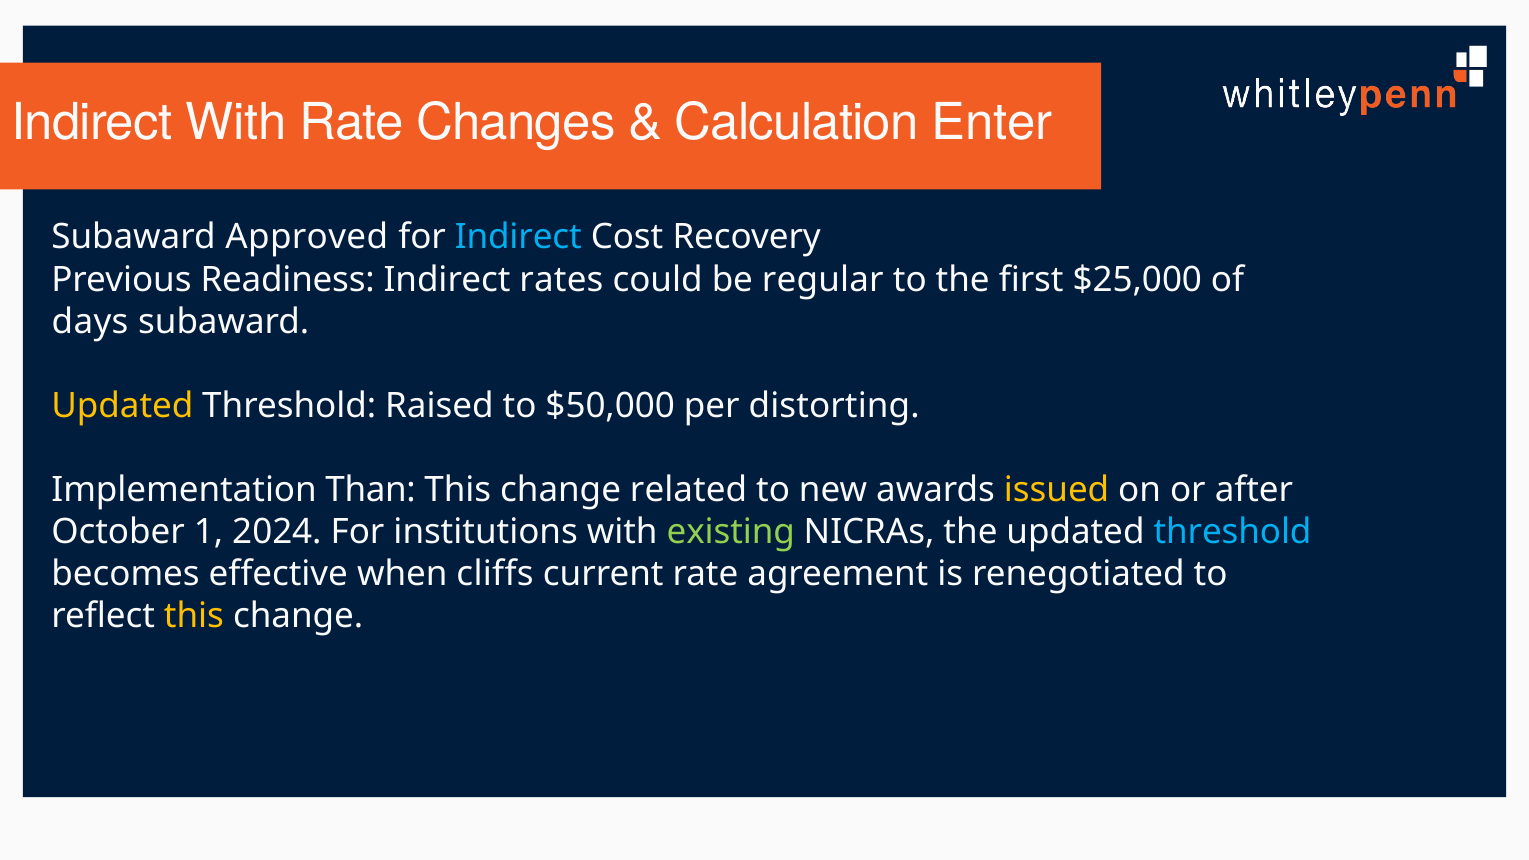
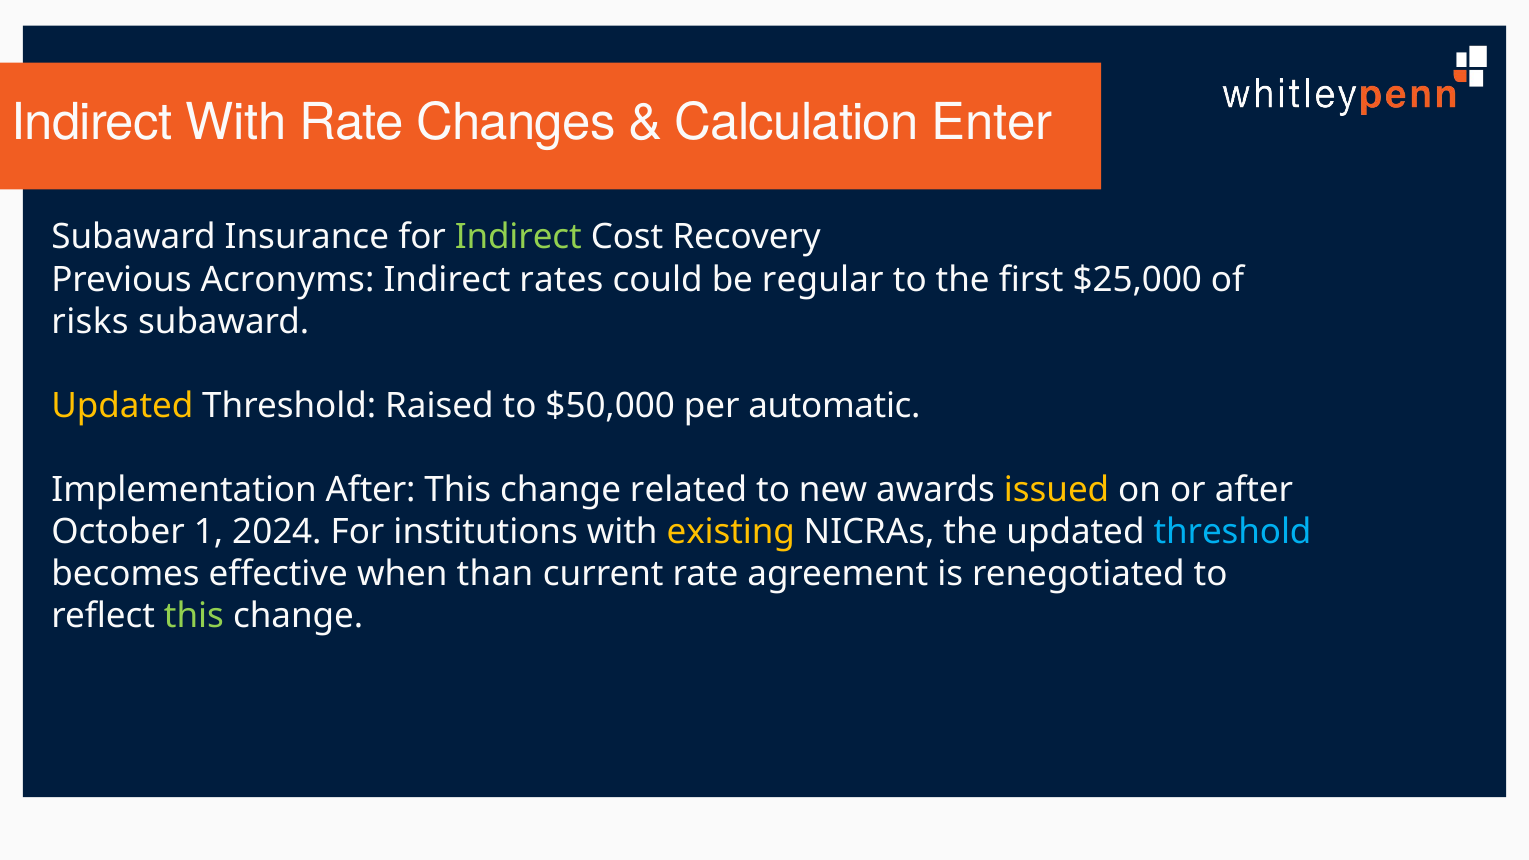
Approved: Approved -> Insurance
Indirect at (518, 237) colour: light blue -> light green
Readiness: Readiness -> Acronyms
days: days -> risks
distorting: distorting -> automatic
Implementation Than: Than -> After
existing colour: light green -> yellow
cliffs: cliffs -> than
this at (194, 616) colour: yellow -> light green
